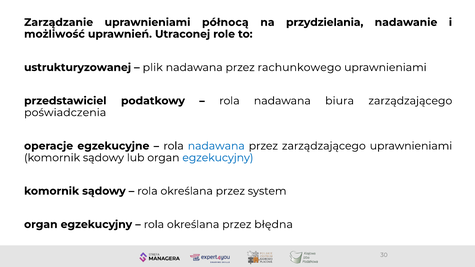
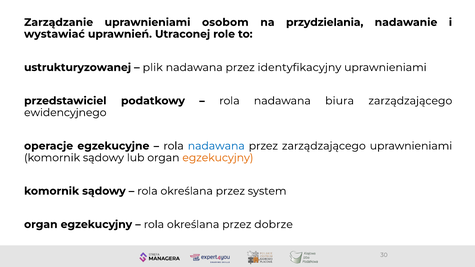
północą: północą -> osobom
możliwość: możliwość -> wystawiać
rachunkowego: rachunkowego -> identyfikacyjny
poświadczenia: poświadczenia -> ewidencyjnego
egzekucyjny at (218, 158) colour: blue -> orange
błędna: błędna -> dobrze
